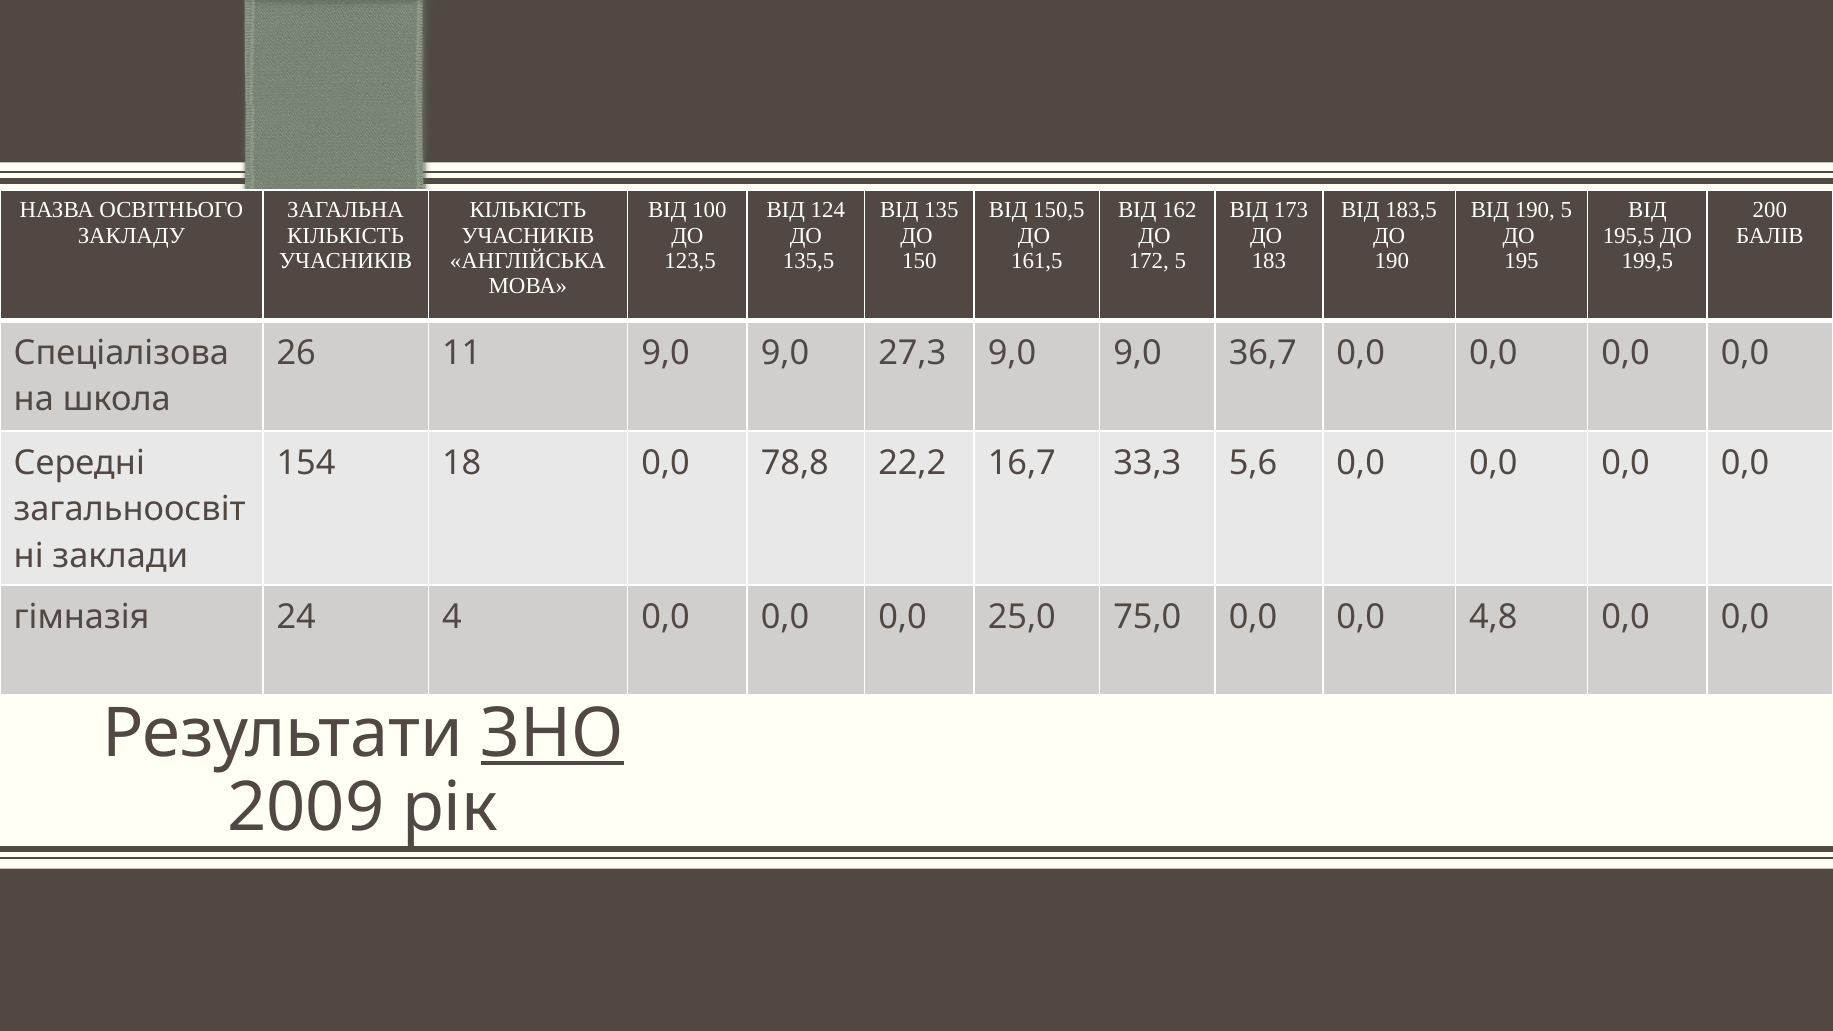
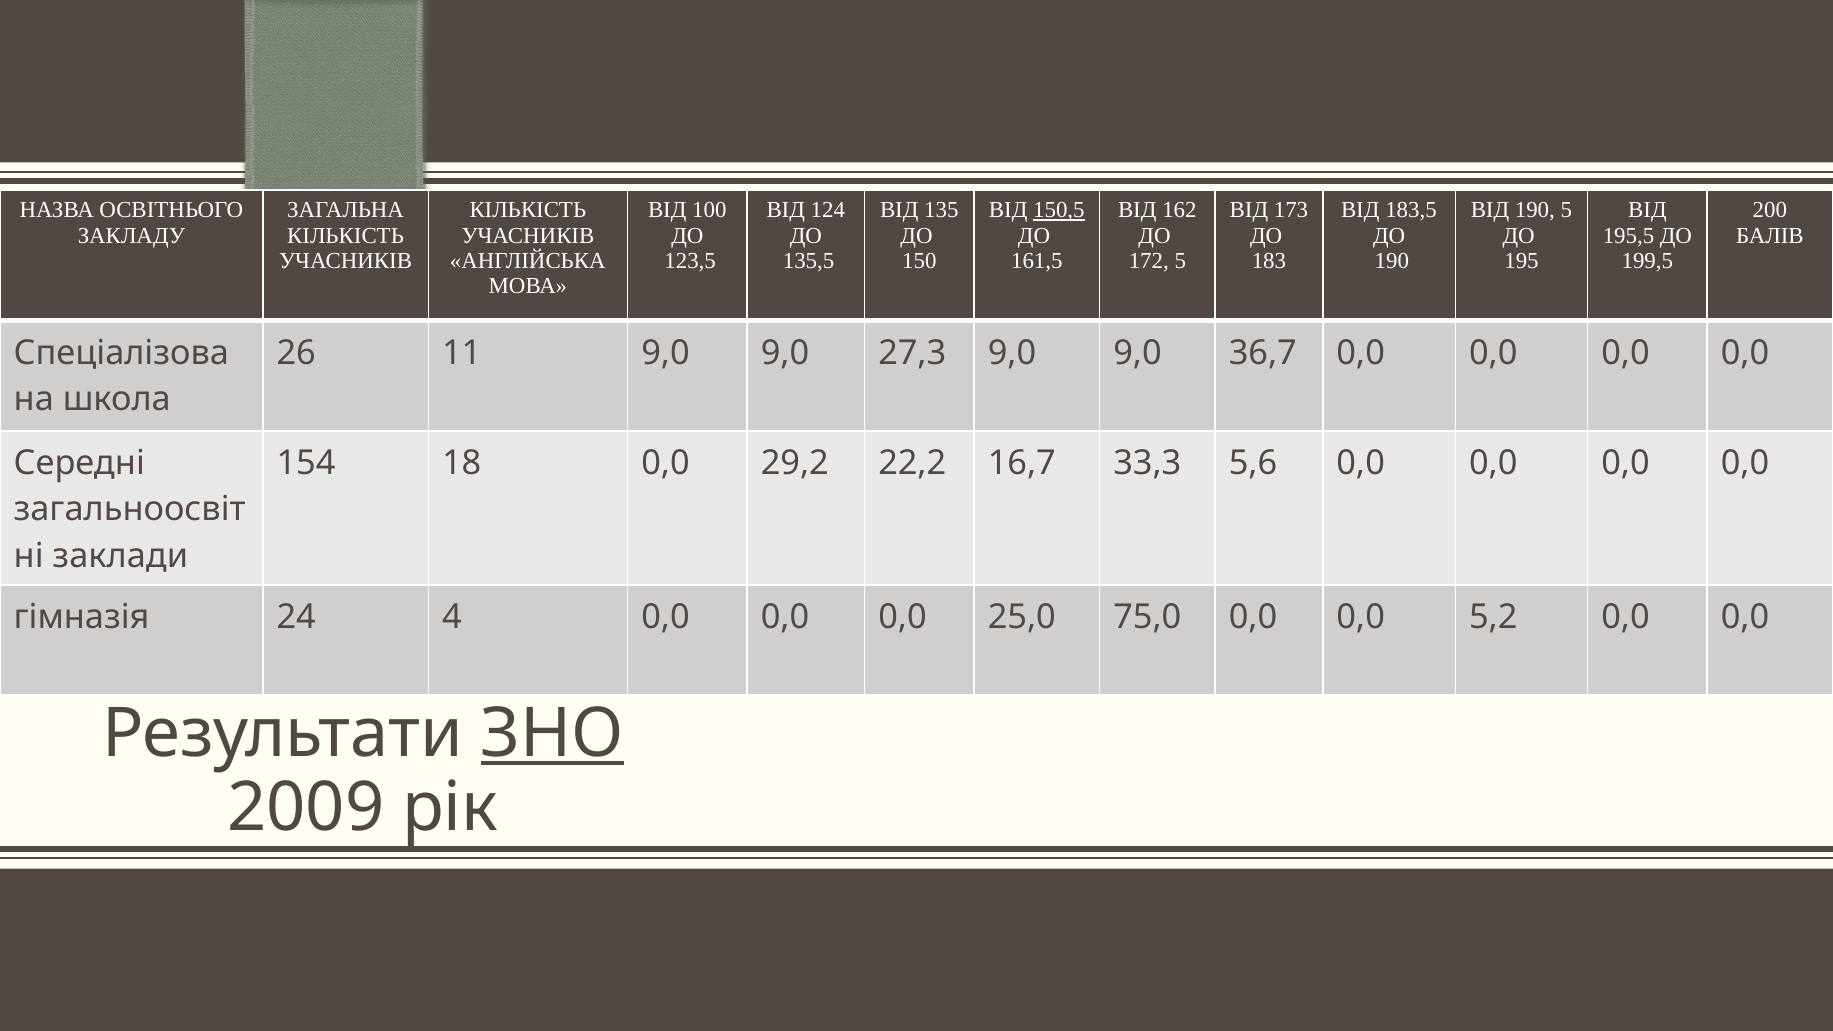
150,5 underline: none -> present
78,8: 78,8 -> 29,2
4,8: 4,8 -> 5,2
